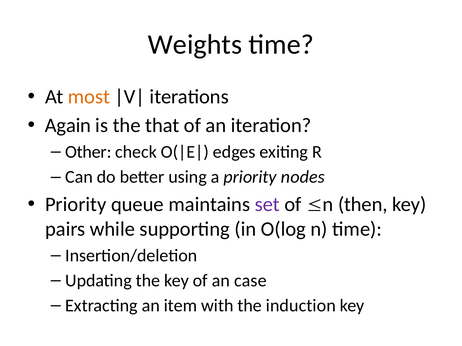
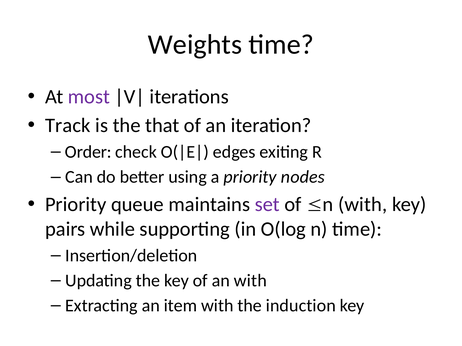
most colour: orange -> purple
Again: Again -> Track
Other: Other -> Order
n then: then -> with
an case: case -> with
